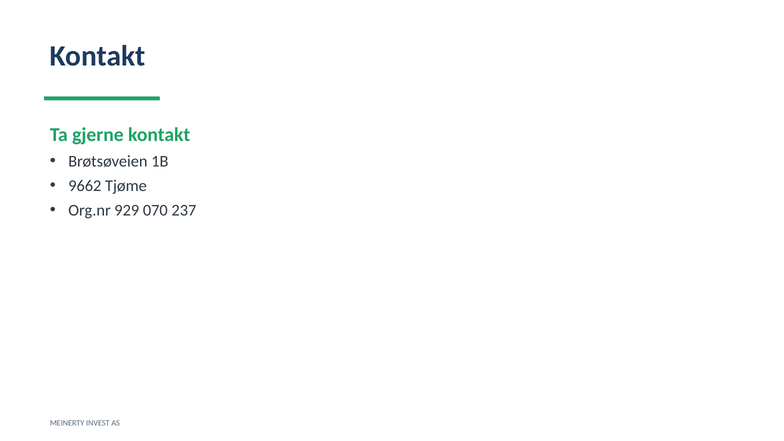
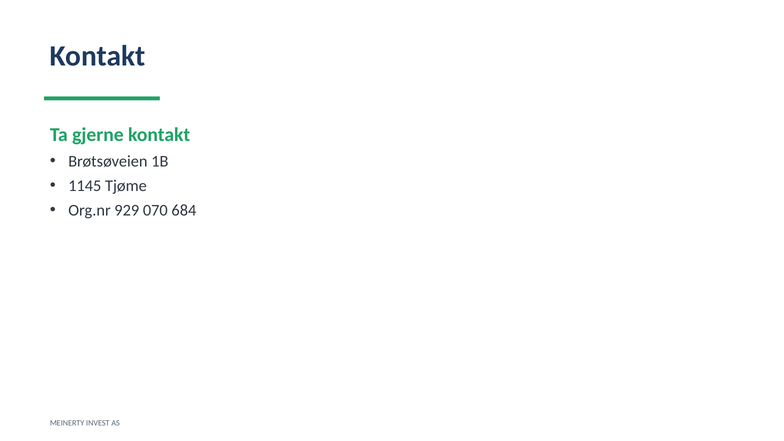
9662: 9662 -> 1145
237: 237 -> 684
